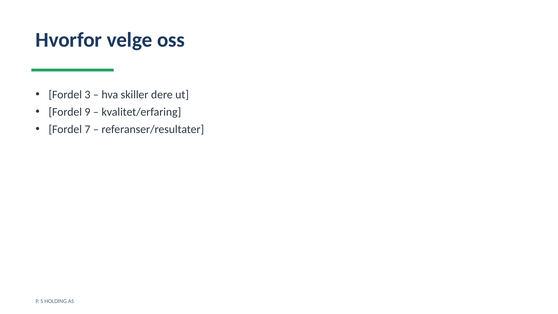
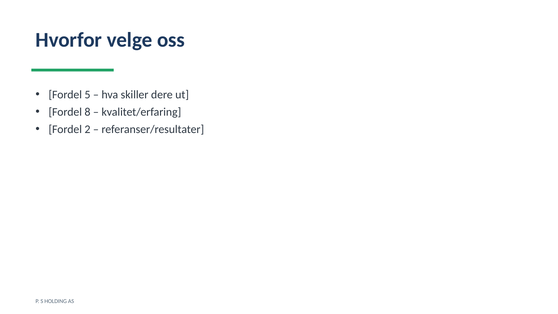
3: 3 -> 5
9: 9 -> 8
7: 7 -> 2
